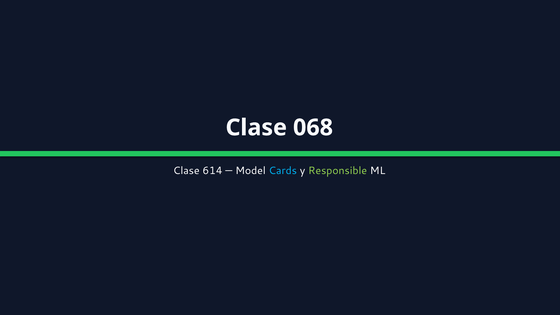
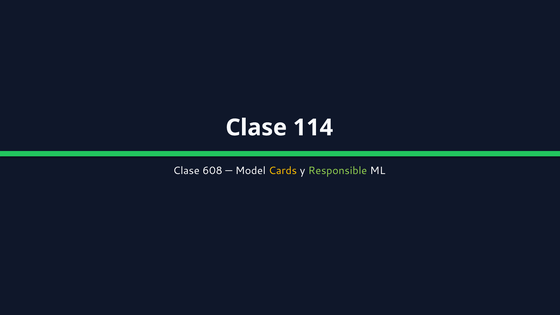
068: 068 -> 114
614: 614 -> 608
Cards colour: light blue -> yellow
